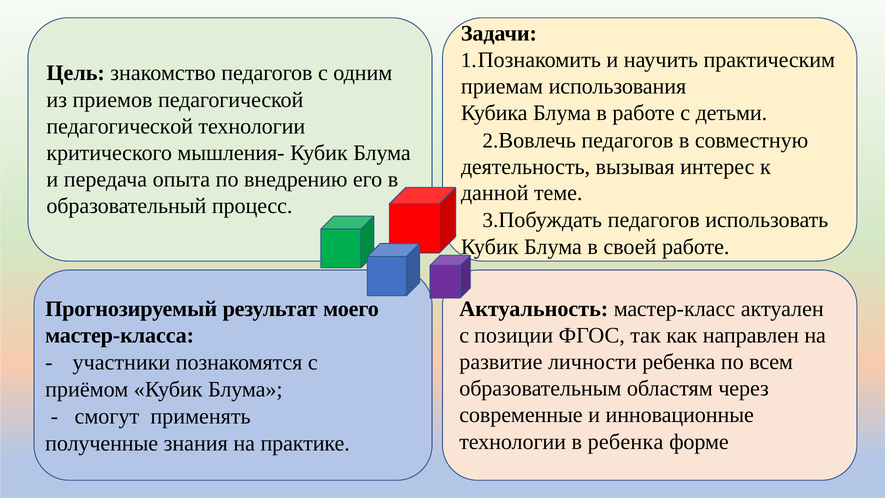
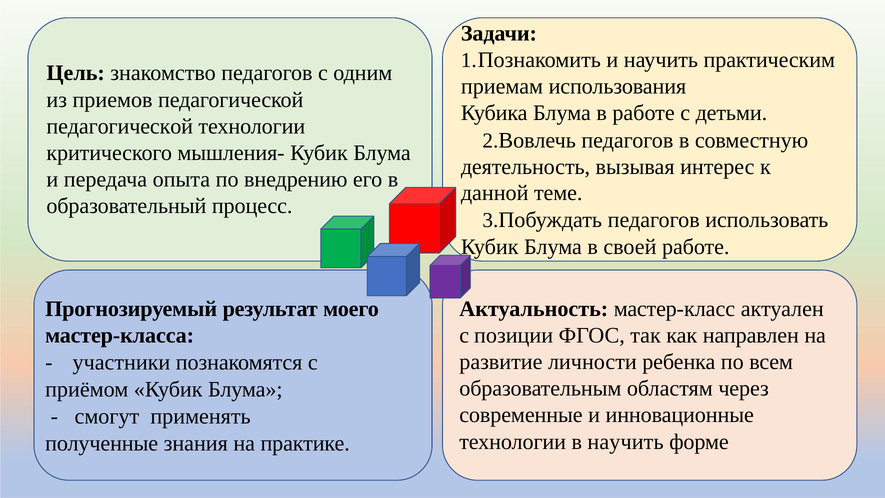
в ребенка: ребенка -> научить
